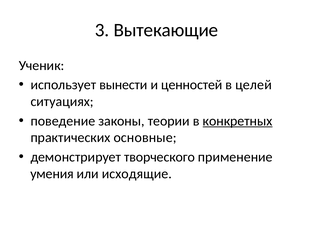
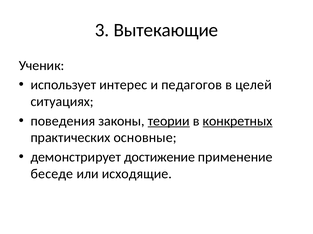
вынести: вынести -> интерес
ценностей: ценностей -> педагогов
поведение: поведение -> поведения
теории underline: none -> present
творческого: творческого -> достижение
умения: умения -> беседе
